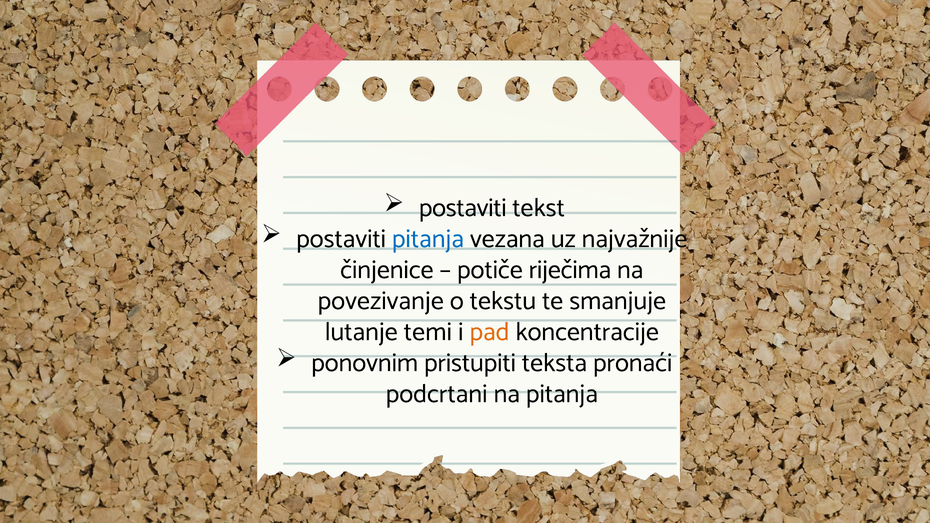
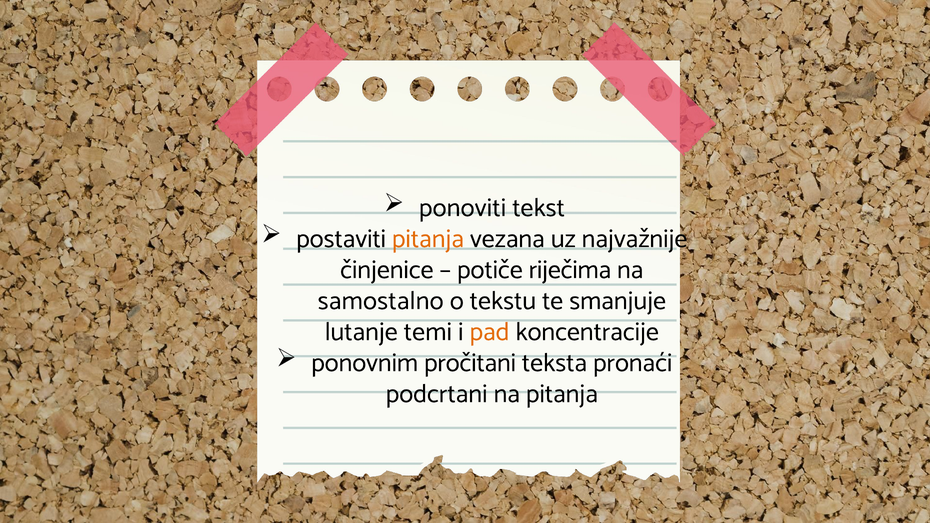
postaviti at (463, 208): postaviti -> ponoviti
pitanja at (428, 239) colour: blue -> orange
povezivanje: povezivanje -> samostalno
pristupiti: pristupiti -> pročitani
